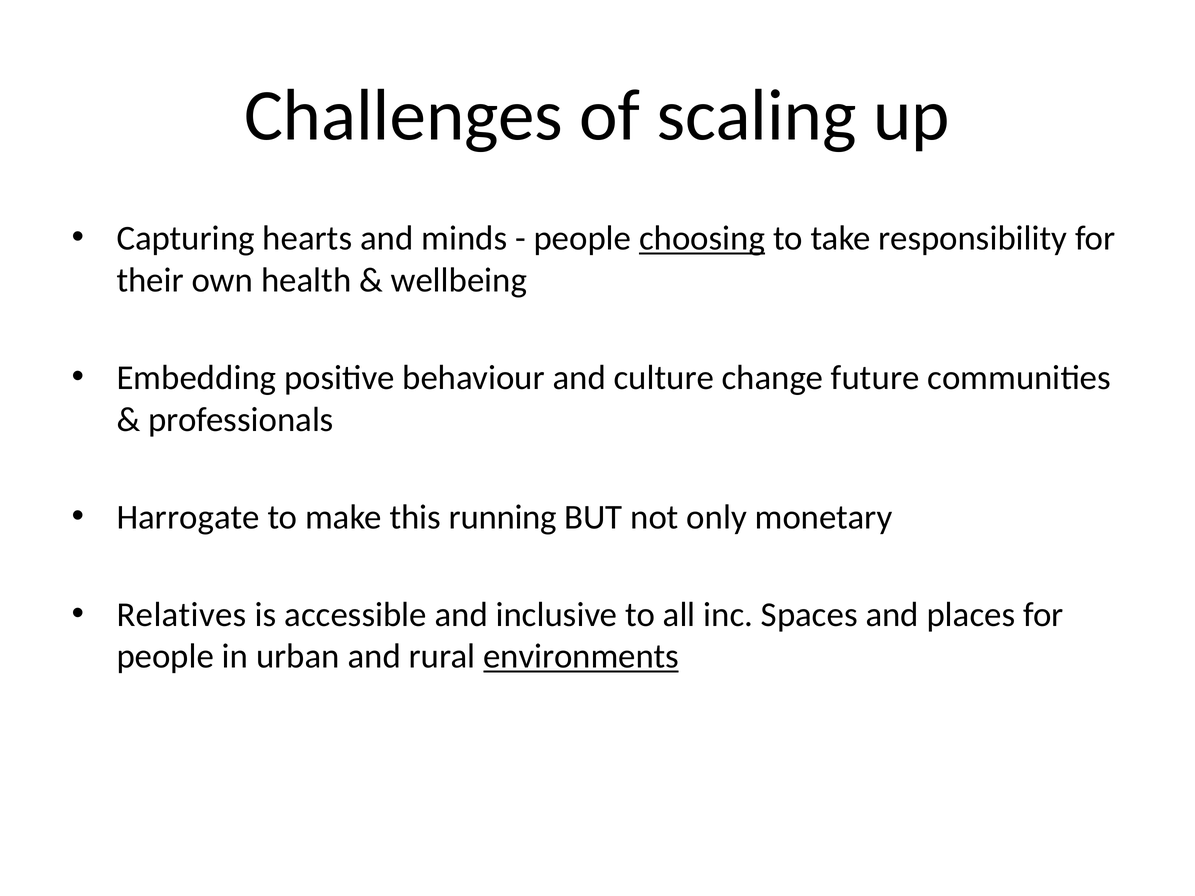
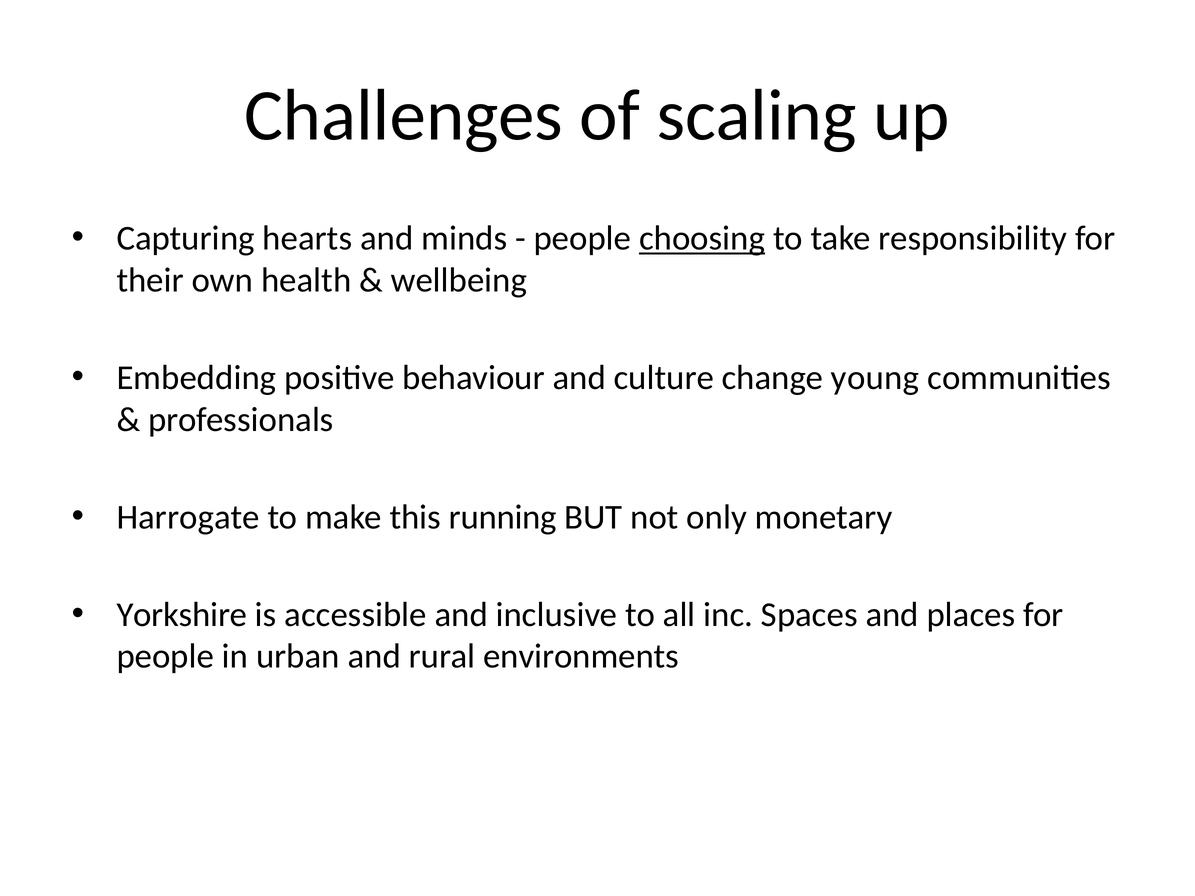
future: future -> young
Relatives: Relatives -> Yorkshire
environments underline: present -> none
